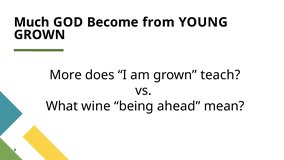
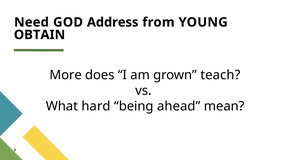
Much: Much -> Need
Become: Become -> Address
GROWN at (40, 35): GROWN -> OBTAIN
wine: wine -> hard
